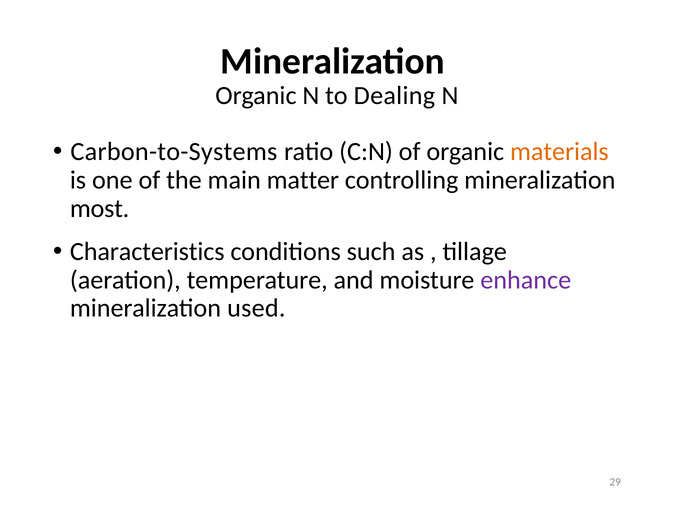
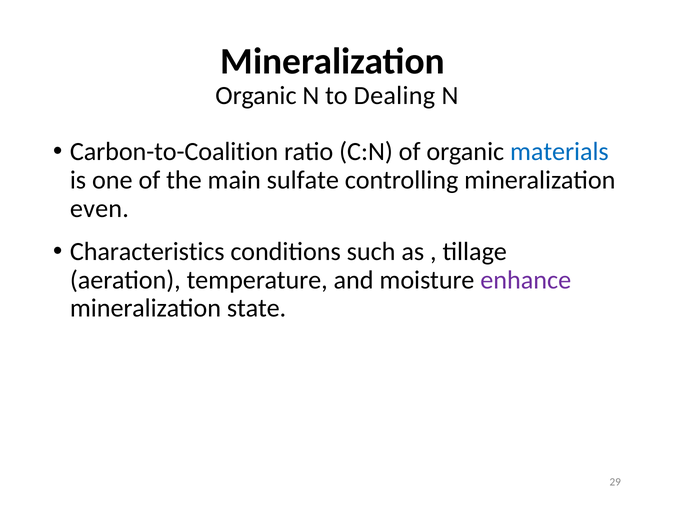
Carbon-to-Systems: Carbon-to-Systems -> Carbon-to-Coalition
materials colour: orange -> blue
matter: matter -> sulfate
most: most -> even
used: used -> state
